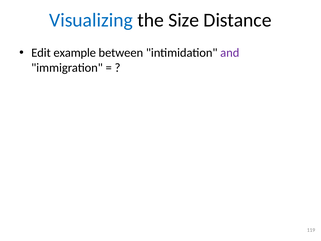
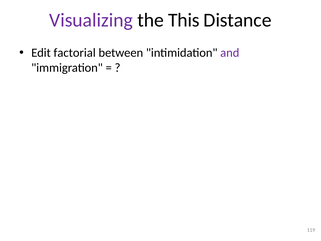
Visualizing colour: blue -> purple
Size: Size -> This
example: example -> factorial
